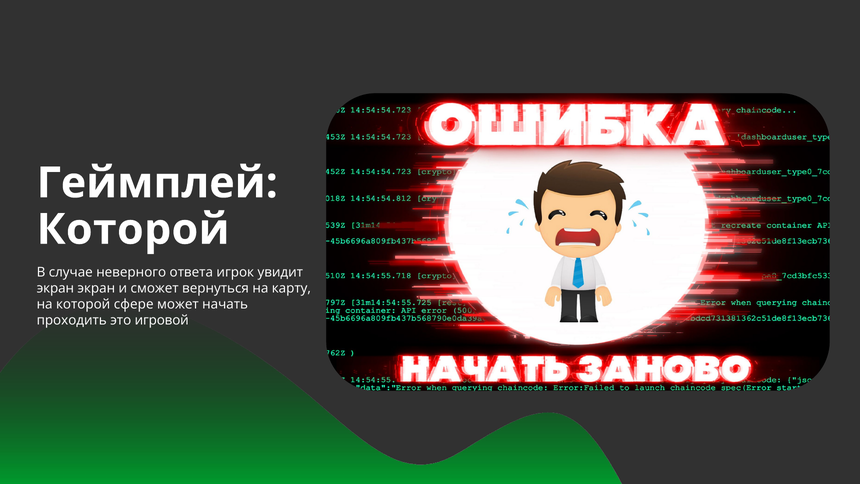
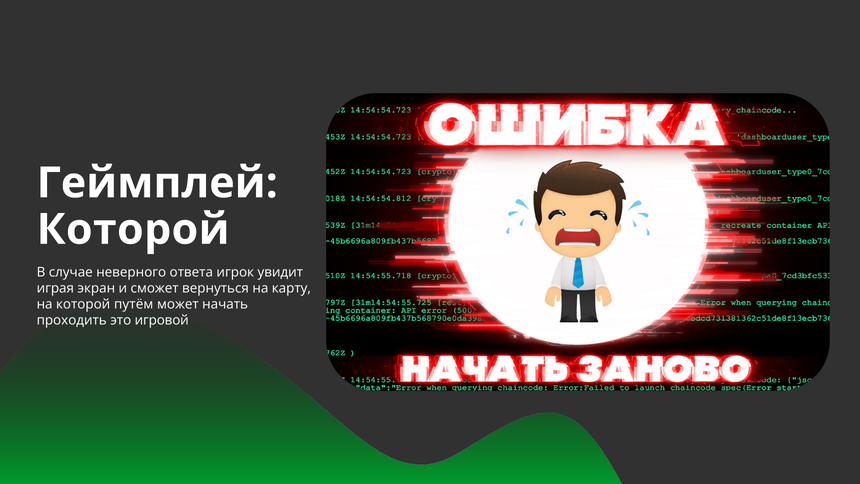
экран at (55, 288): экран -> играя
сфере: сфере -> путём
